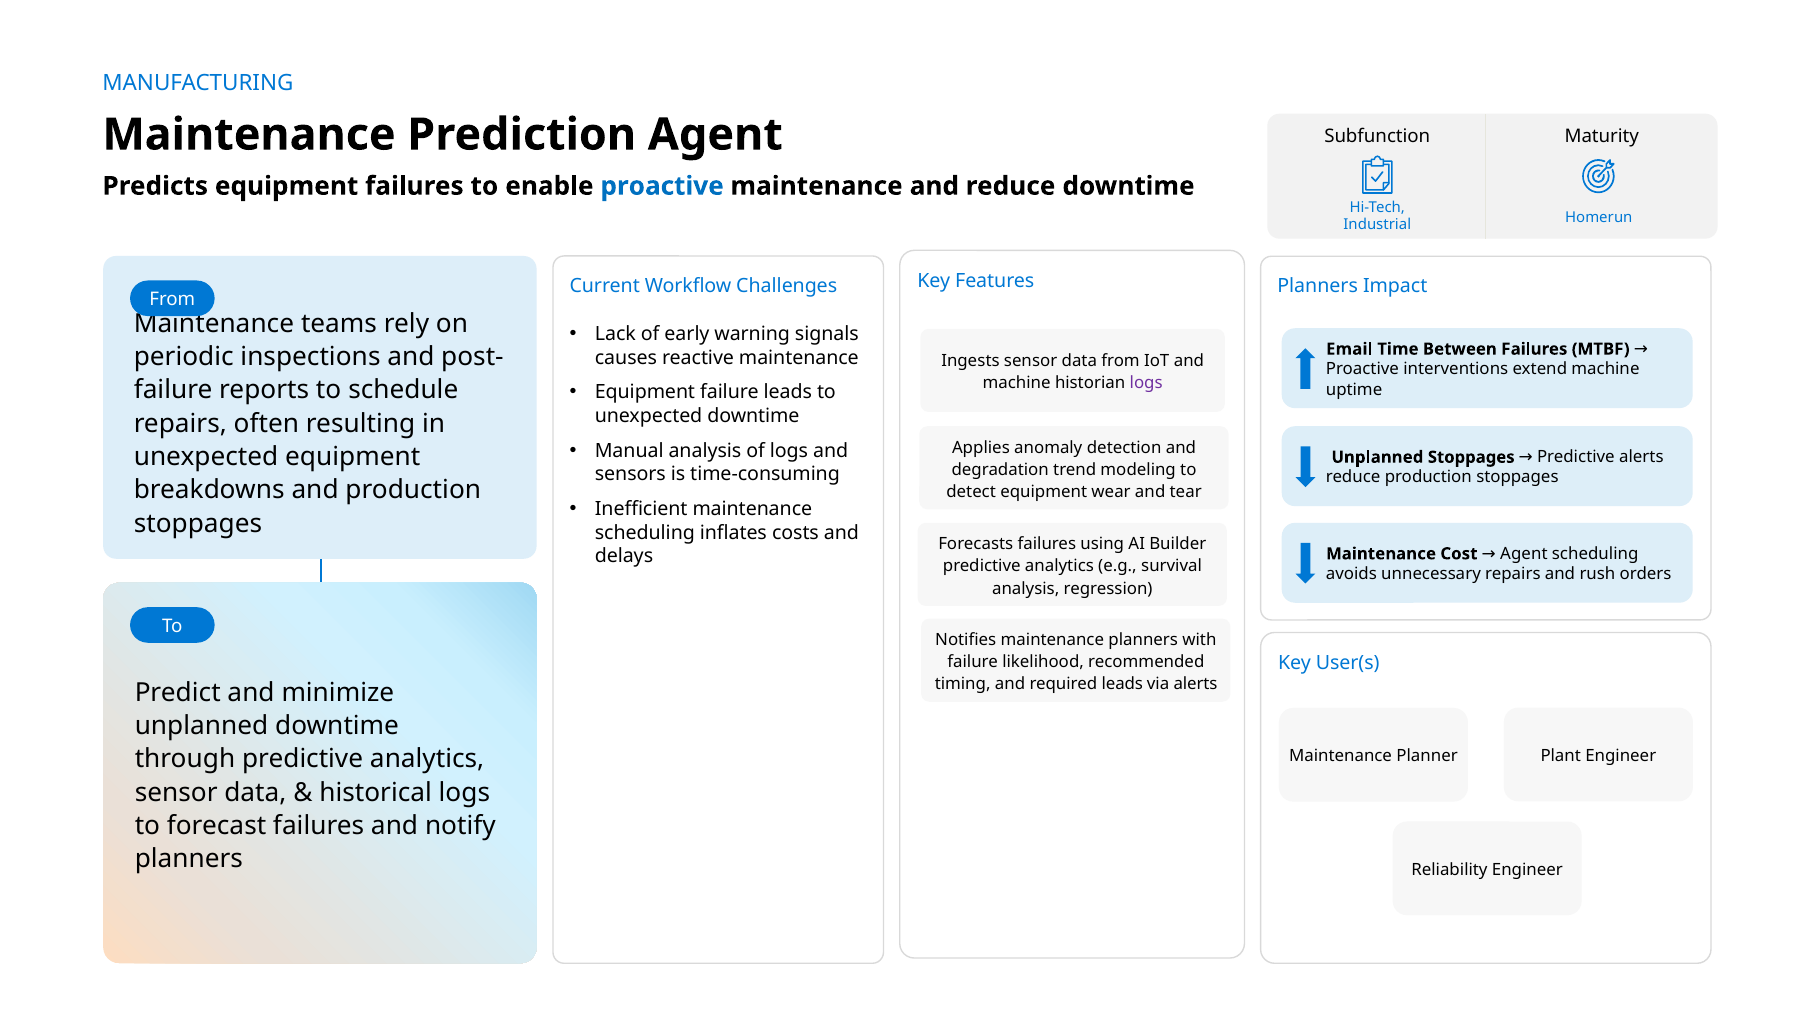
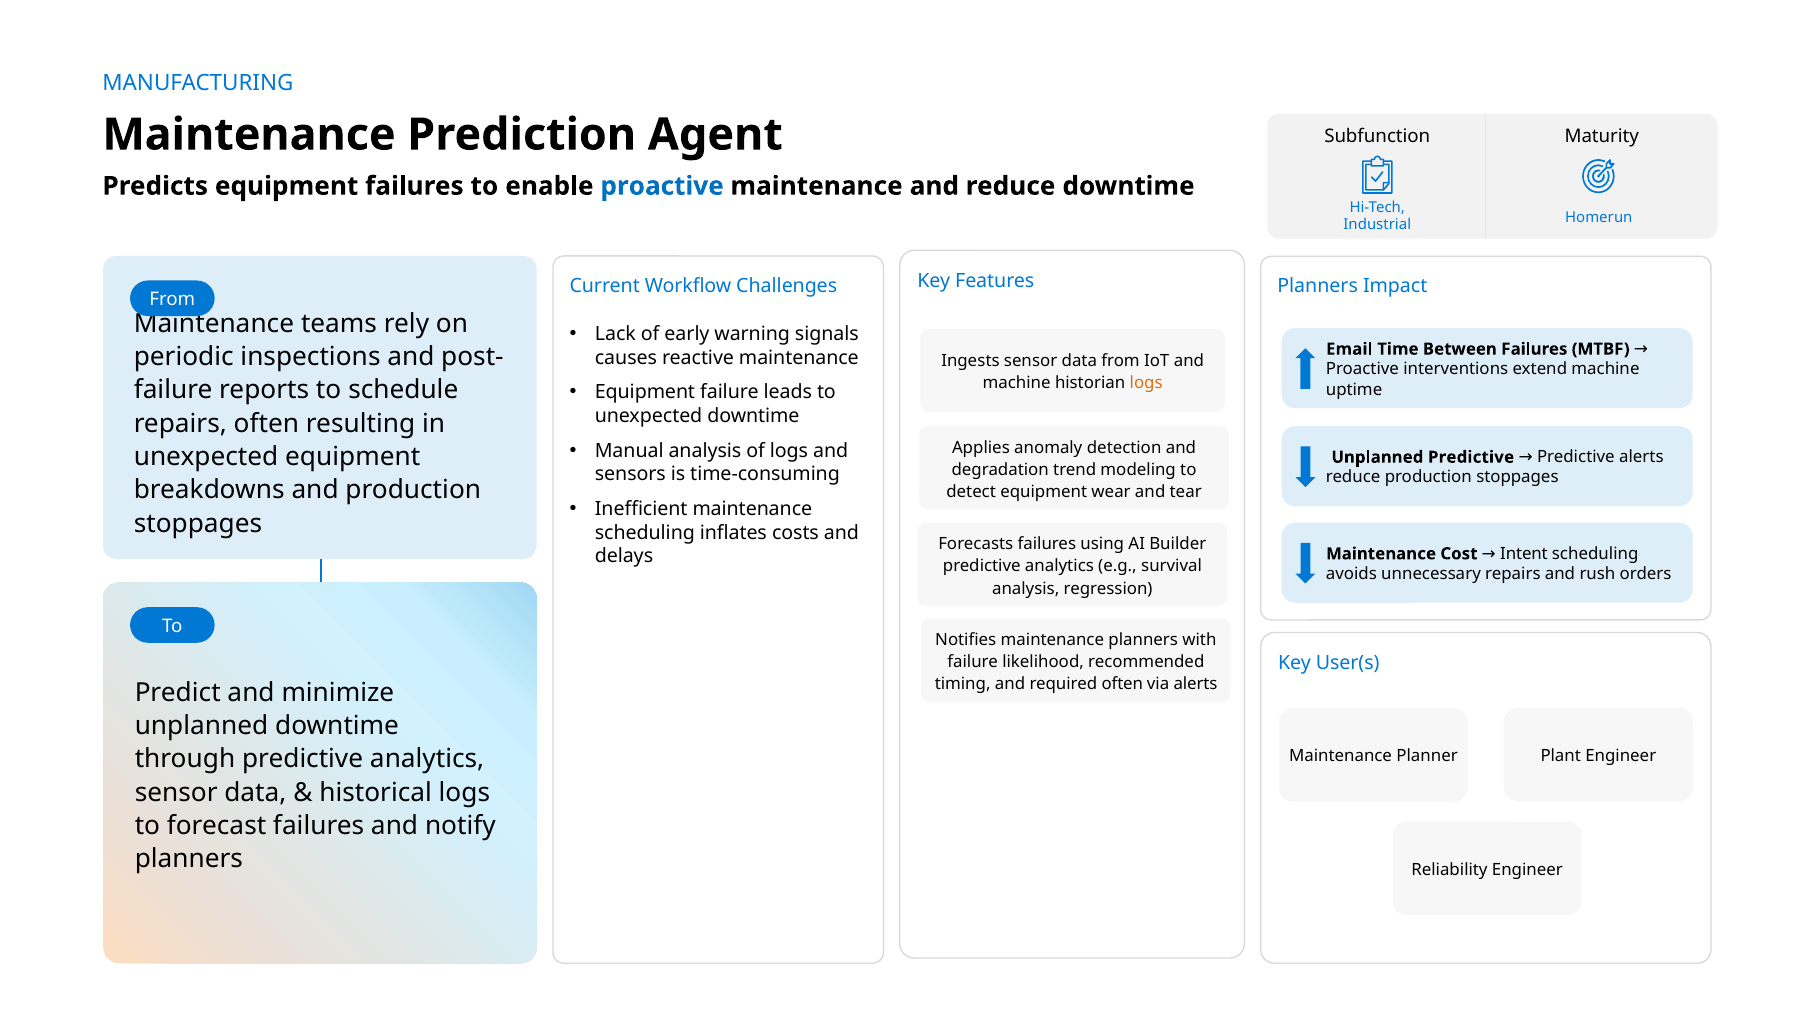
logs at (1146, 384) colour: purple -> orange
Unplanned Stoppages: Stoppages -> Predictive
Cost Agent: Agent -> Intent
required leads: leads -> often
